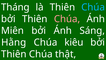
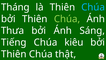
Chúa at (67, 19) colour: pink -> light green
Miên: Miên -> Thưa
Hằng: Hằng -> Tiếng
